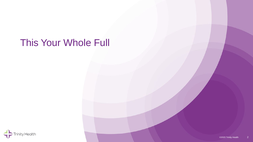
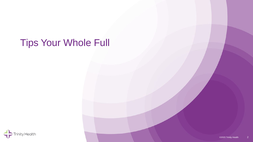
This: This -> Tips
